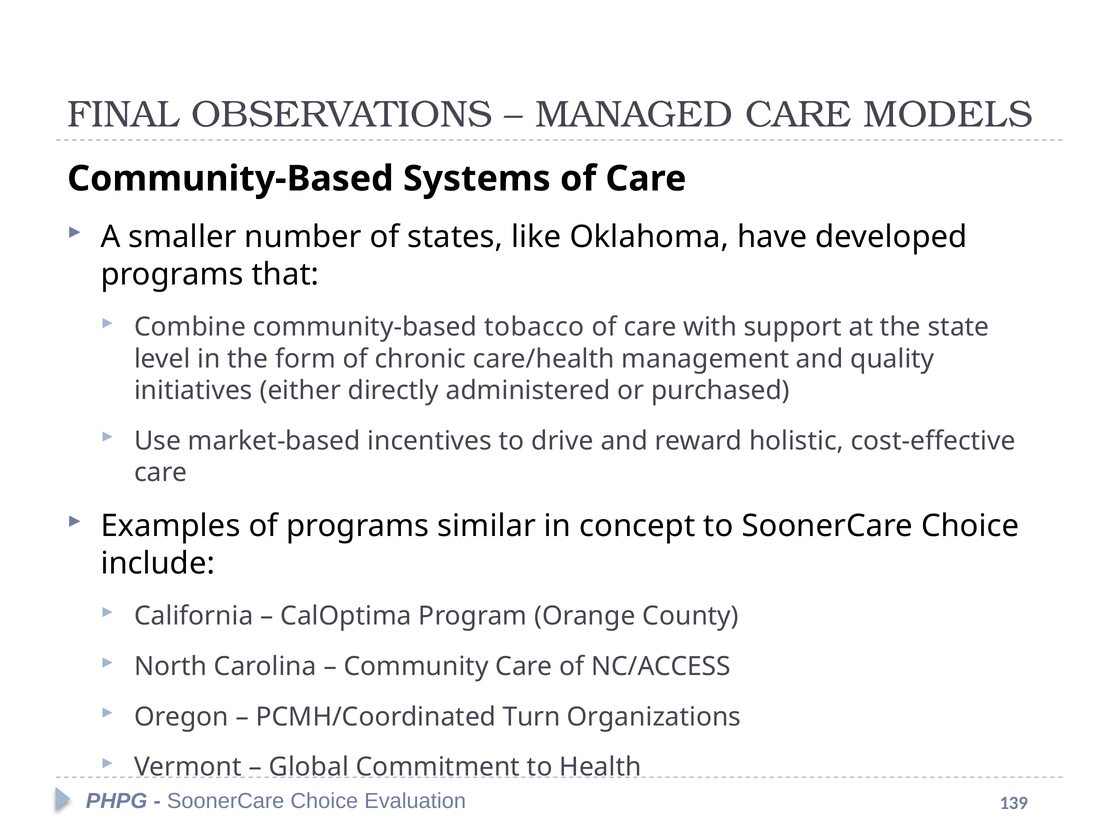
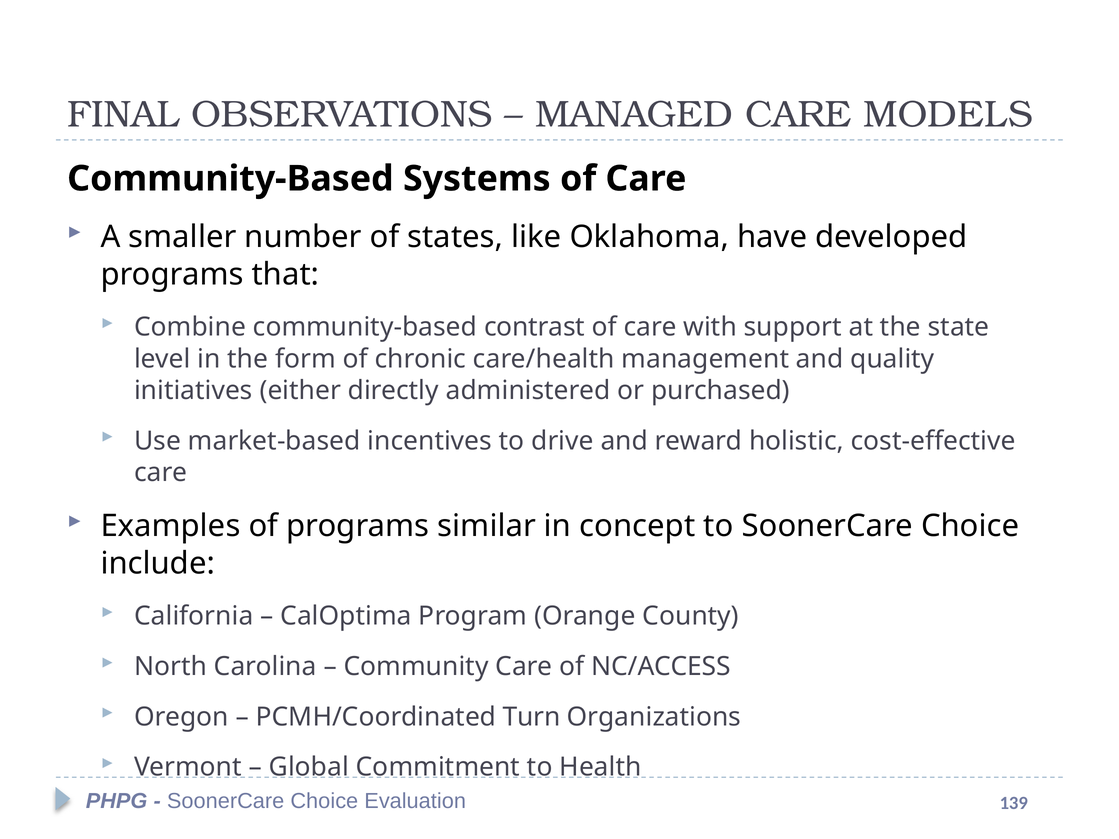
tobacco: tobacco -> contrast
